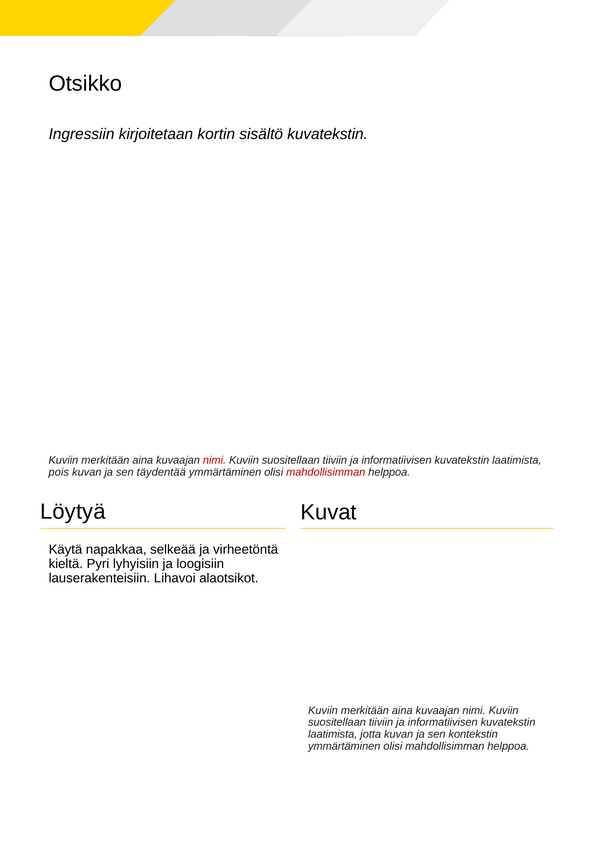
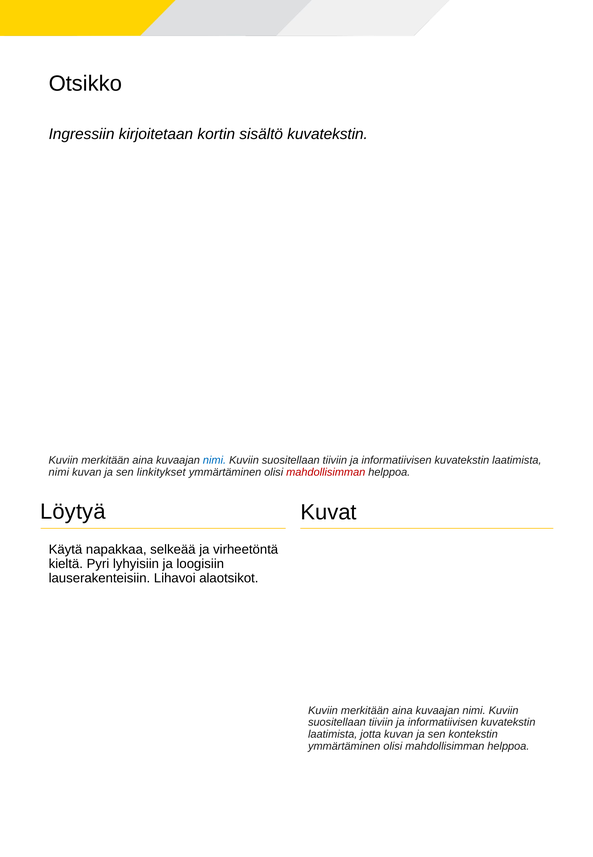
nimi at (214, 460) colour: red -> blue
pois at (59, 472): pois -> nimi
täydentää: täydentää -> linkitykset
